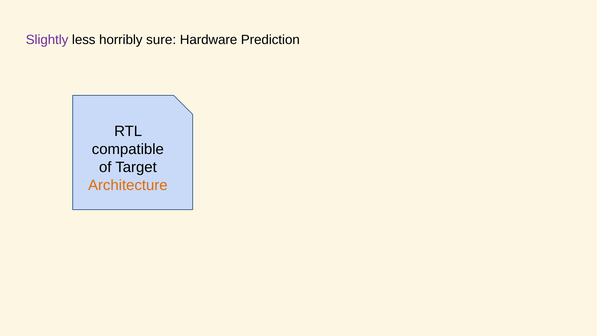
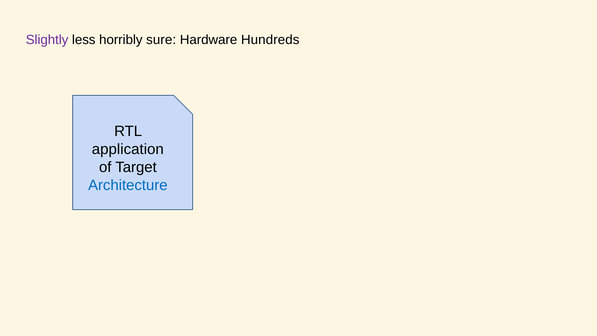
Prediction: Prediction -> Hundreds
compatible: compatible -> application
Architecture colour: orange -> blue
